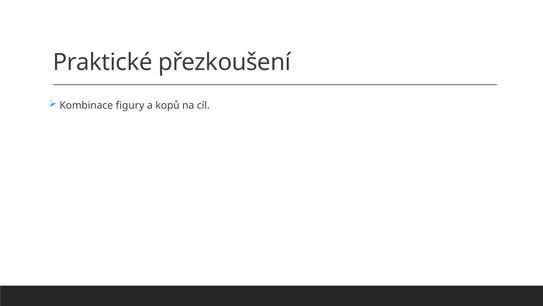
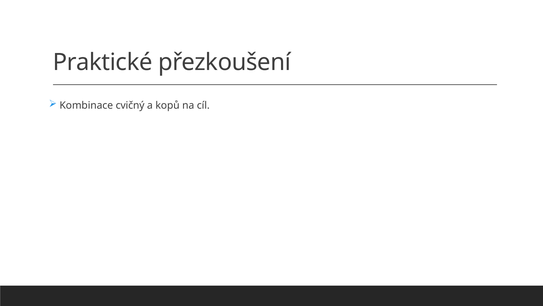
figury: figury -> cvičný
